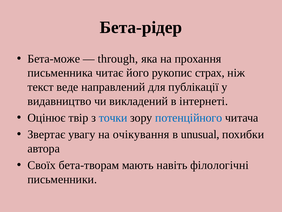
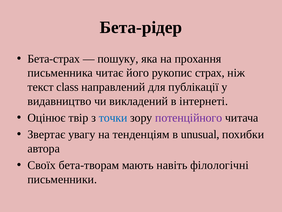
Бета-може: Бета-може -> Бета-страх
through: through -> пошуку
веде: веде -> class
потенційного colour: blue -> purple
очікування: очікування -> тенденціям
